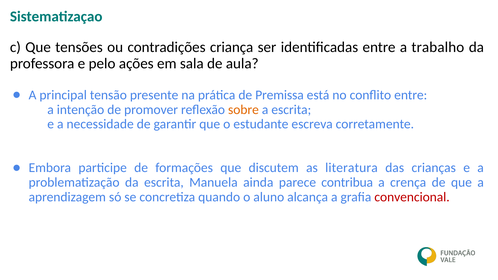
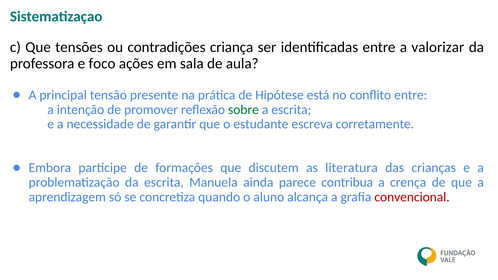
trabalho: trabalho -> valorizar
pelo: pelo -> foco
Premissa: Premissa -> Hipótese
sobre colour: orange -> green
